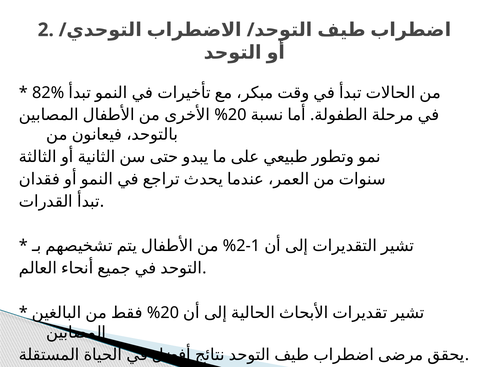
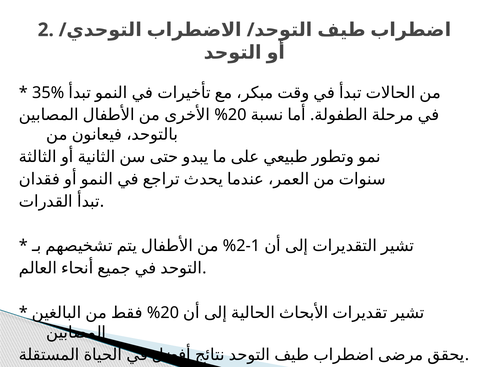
82%: 82% -> 35%
